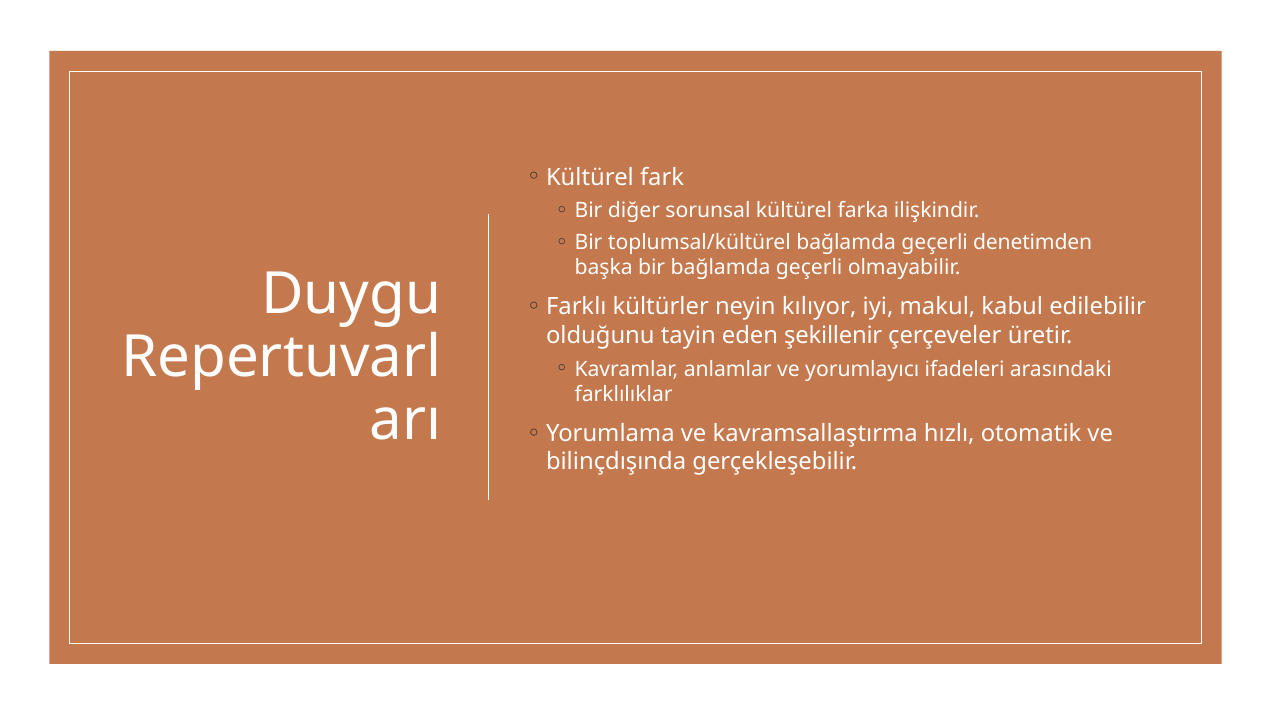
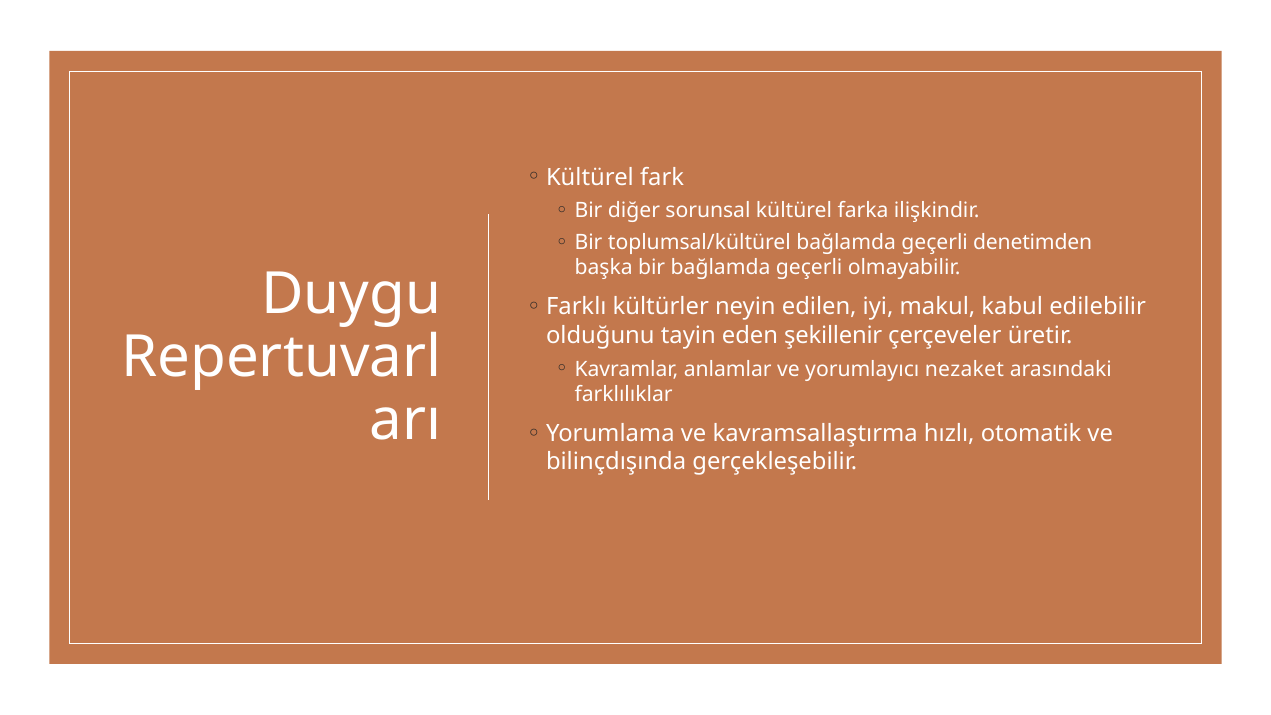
kılıyor: kılıyor -> edilen
ifadeleri: ifadeleri -> nezaket
